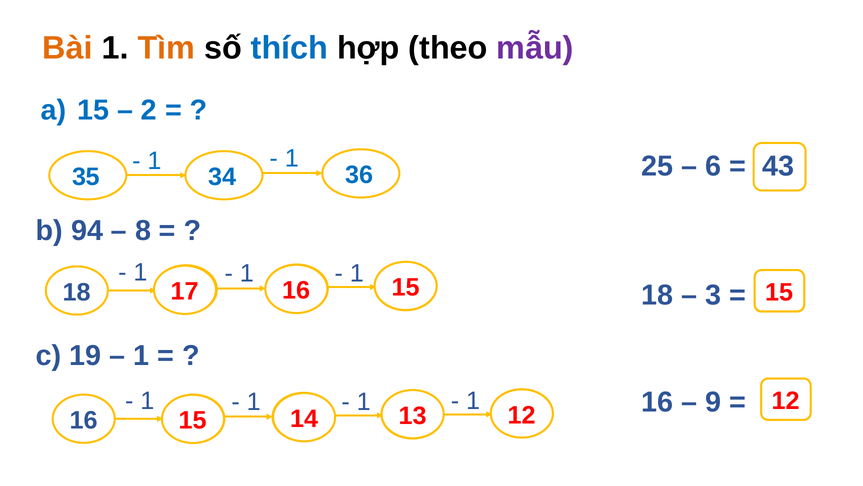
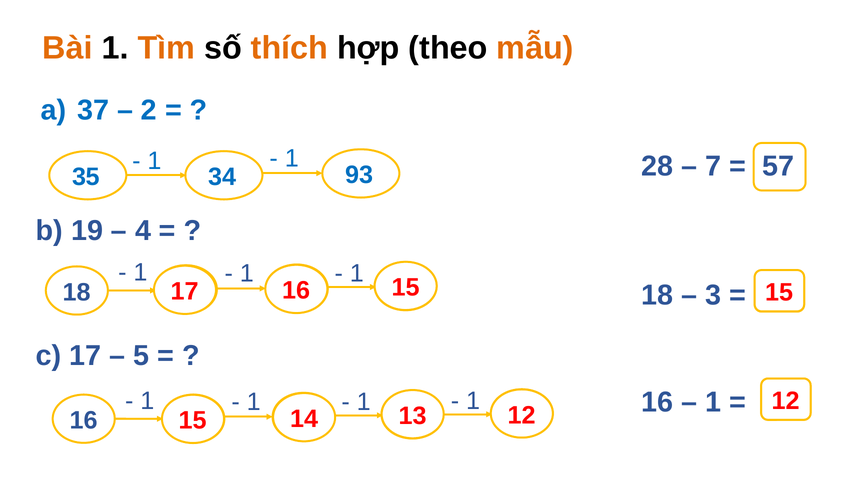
thích colour: blue -> orange
mẫu colour: purple -> orange
15 at (93, 110): 15 -> 37
25: 25 -> 28
6: 6 -> 7
43: 43 -> 57
36: 36 -> 93
94: 94 -> 19
8: 8 -> 4
c 19: 19 -> 17
1 at (141, 355): 1 -> 5
9 at (713, 402): 9 -> 1
